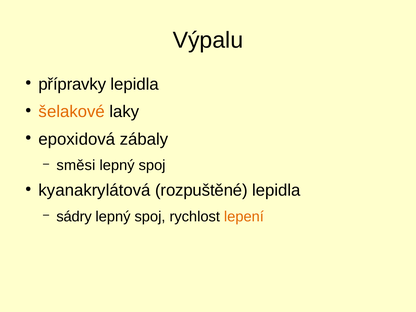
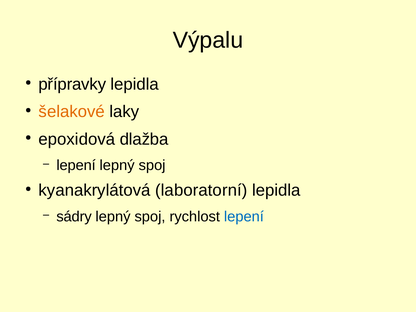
zábaly: zábaly -> dlažba
směsi at (76, 165): směsi -> lepení
rozpuštěné: rozpuštěné -> laboratorní
lepení at (244, 217) colour: orange -> blue
